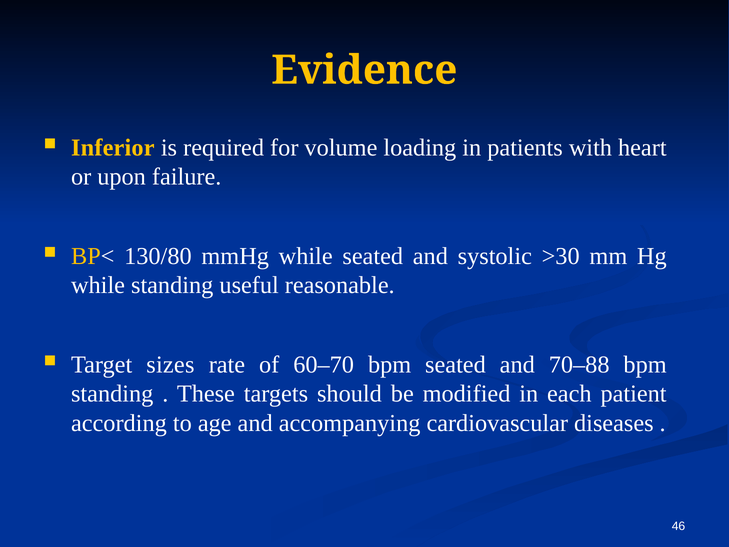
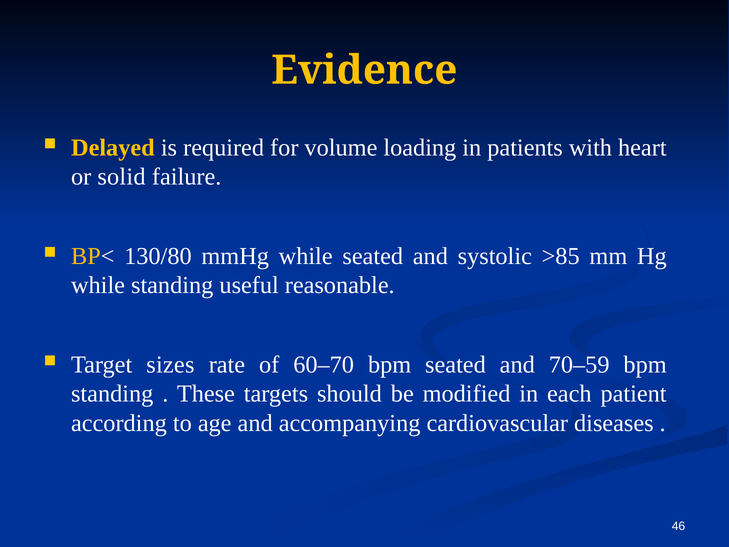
Inferior: Inferior -> Delayed
upon: upon -> solid
>30: >30 -> >85
70–88: 70–88 -> 70–59
